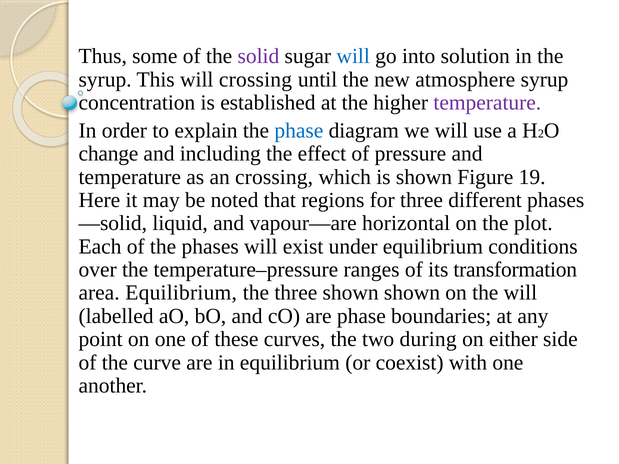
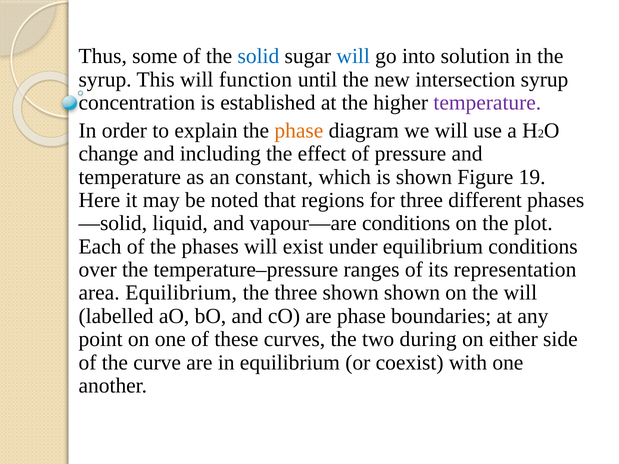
solid colour: purple -> blue
will crossing: crossing -> function
atmosphere: atmosphere -> intersection
phase at (299, 131) colour: blue -> orange
an crossing: crossing -> constant
vapour—are horizontal: horizontal -> conditions
transformation: transformation -> representation
